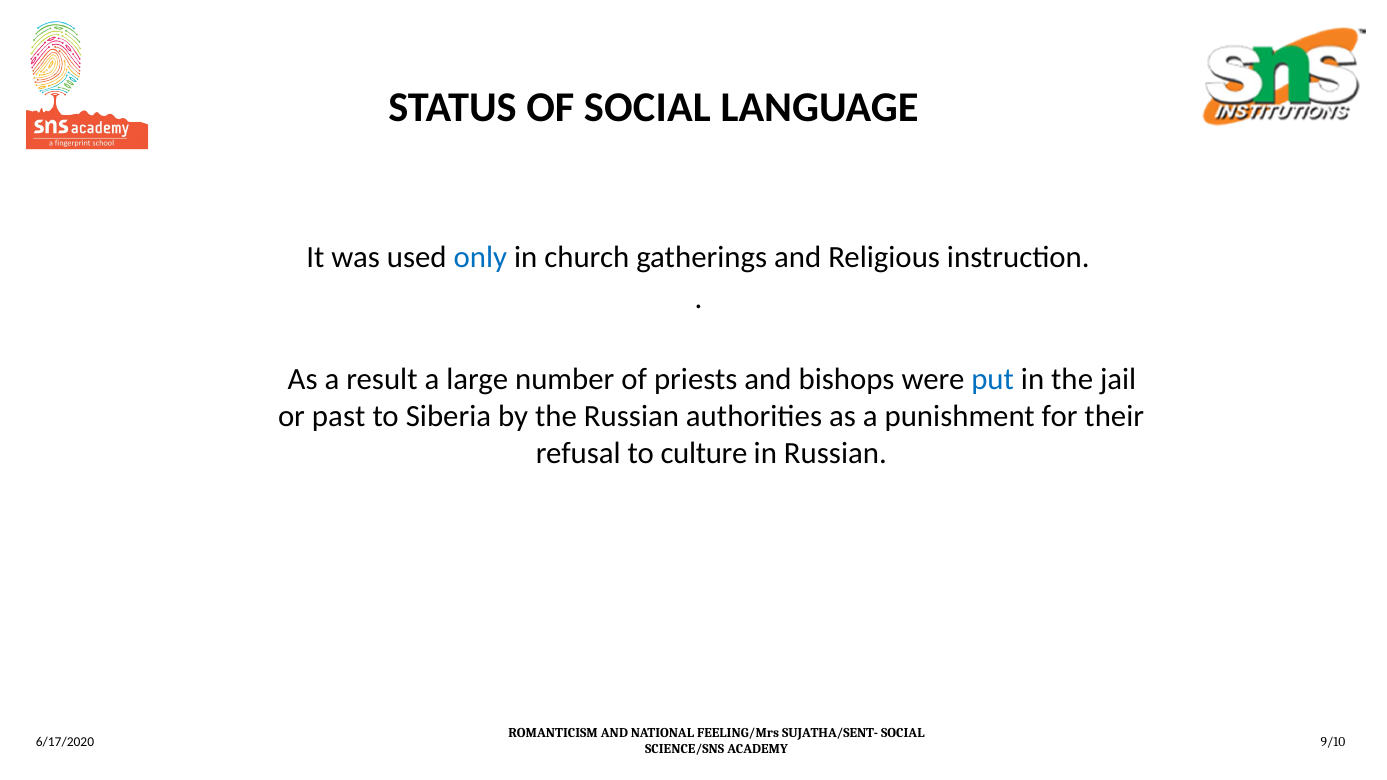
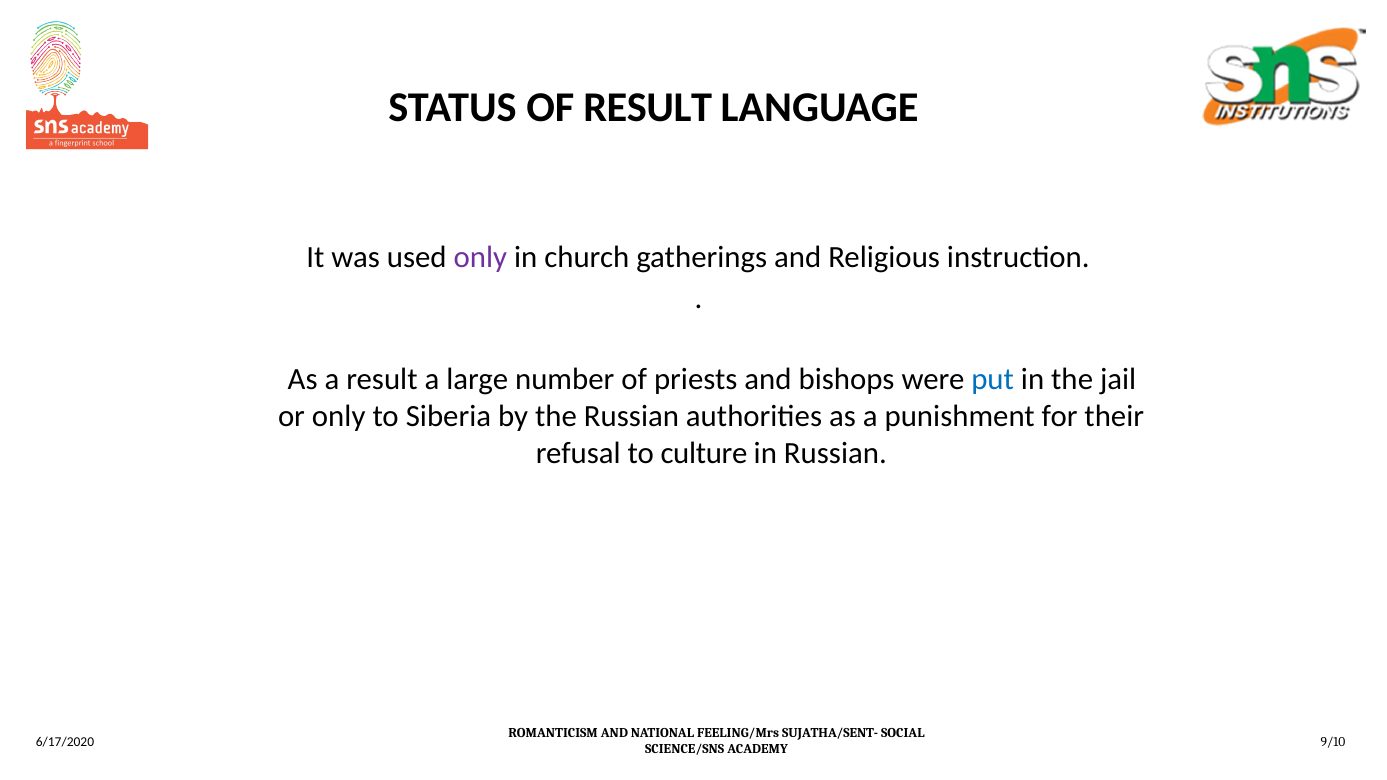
OF SOCIAL: SOCIAL -> RESULT
only at (480, 258) colour: blue -> purple
or past: past -> only
